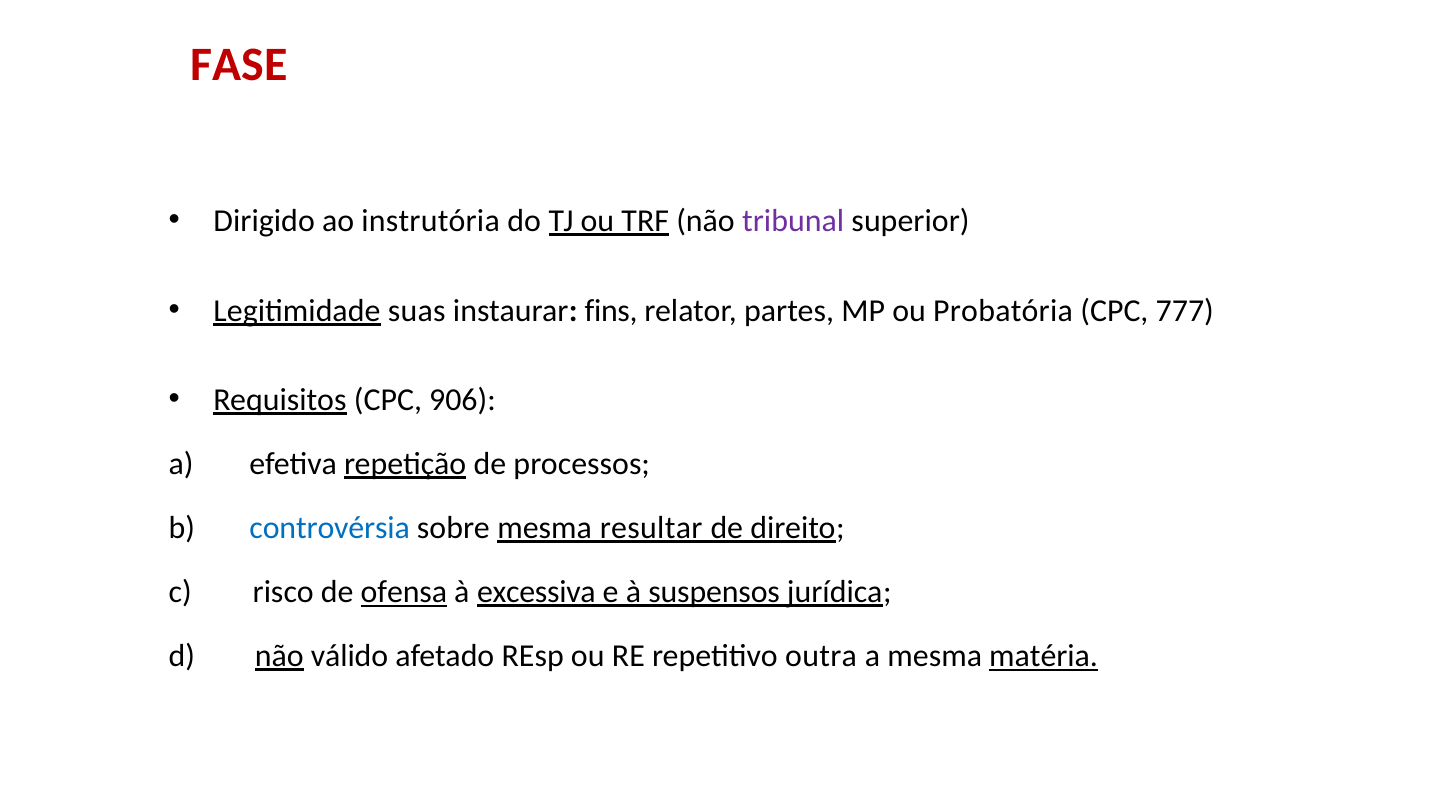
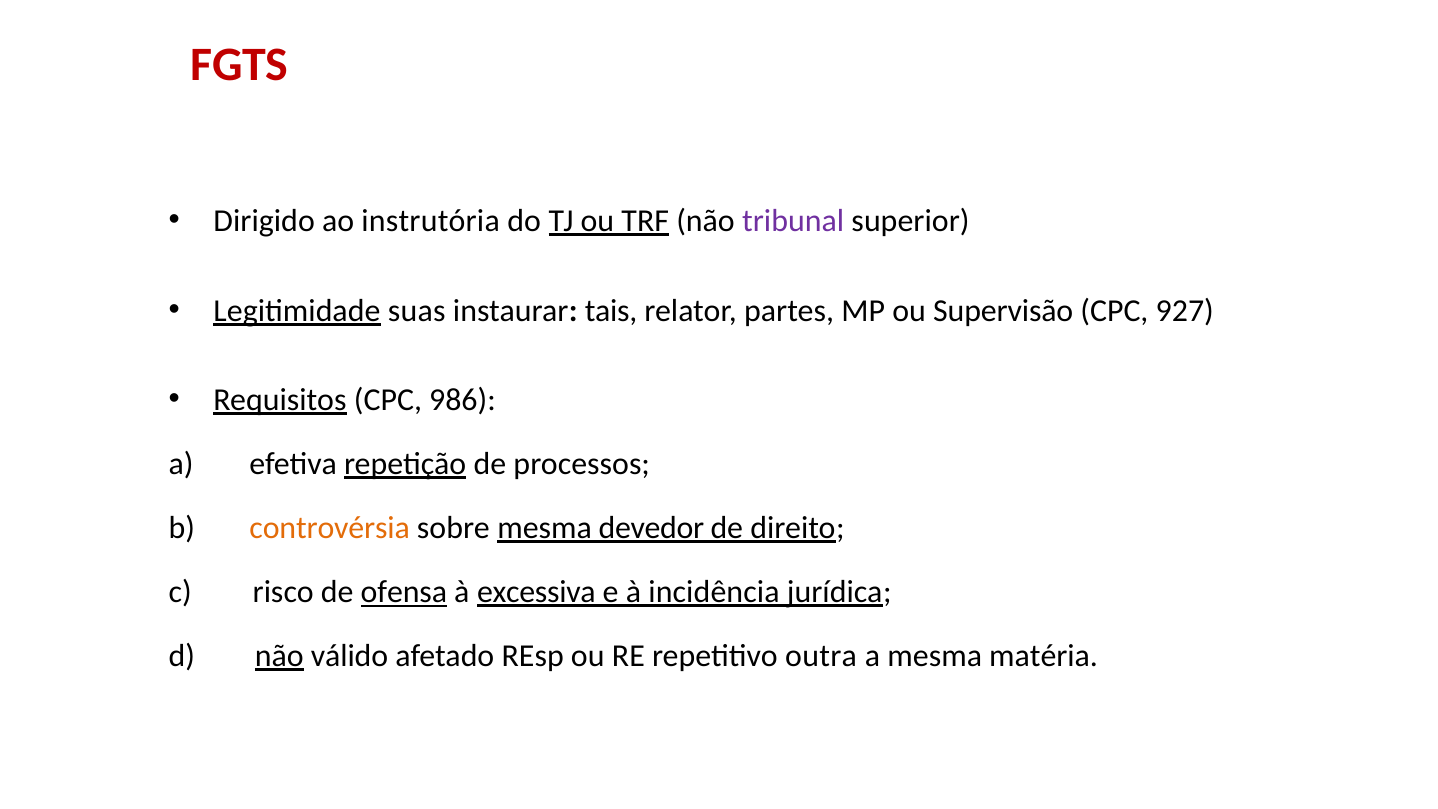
FASE: FASE -> FGTS
fins: fins -> tais
Probatória: Probatória -> Supervisão
777: 777 -> 927
906: 906 -> 986
controvérsia colour: blue -> orange
resultar: resultar -> devedor
suspensos: suspensos -> incidência
matéria underline: present -> none
